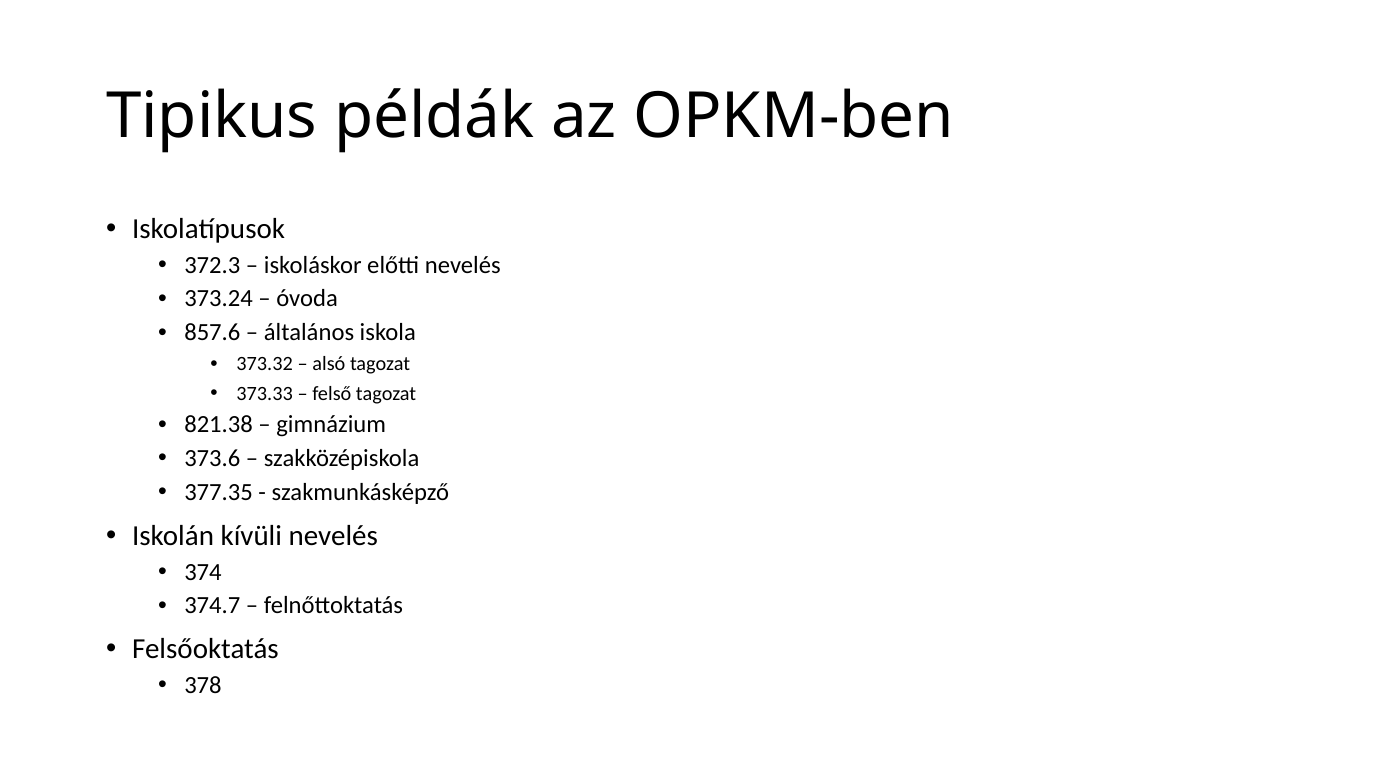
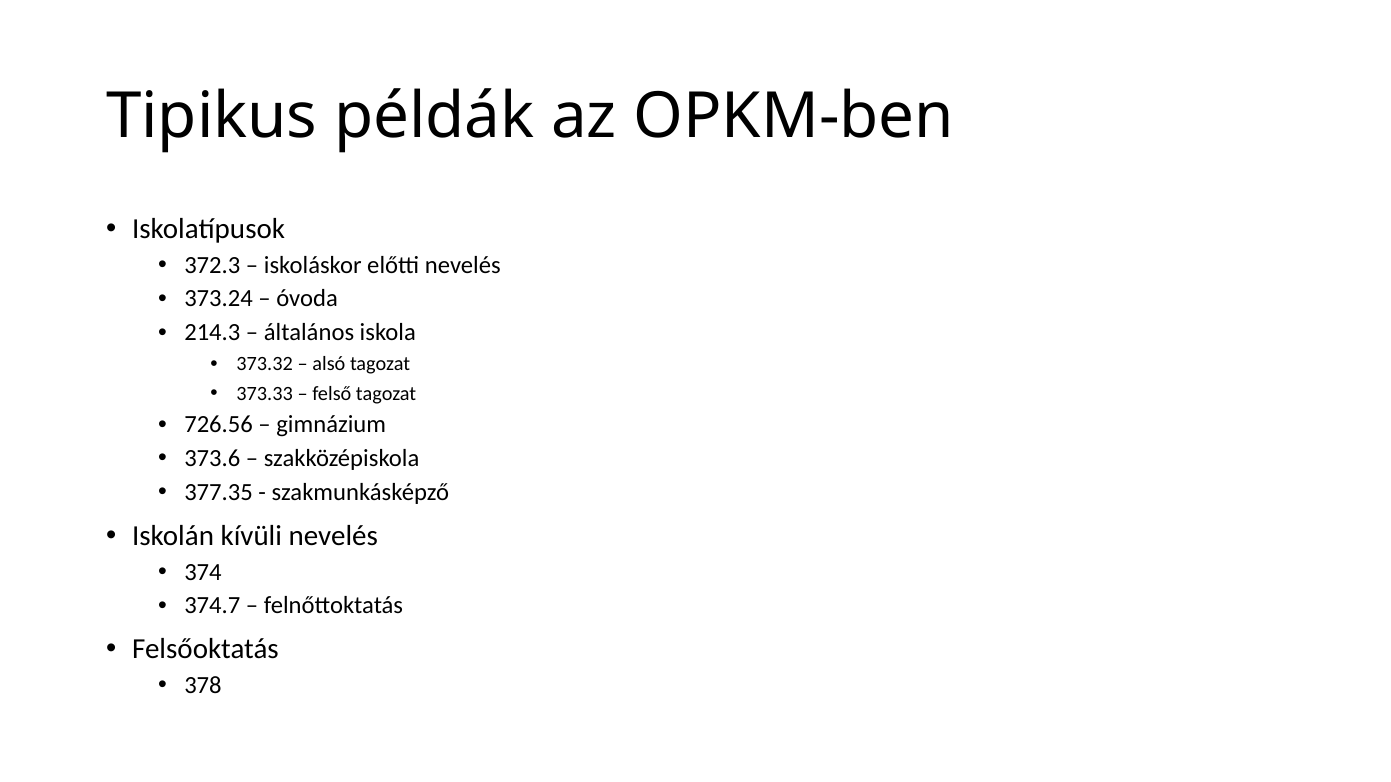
857.6: 857.6 -> 214.3
821.38: 821.38 -> 726.56
